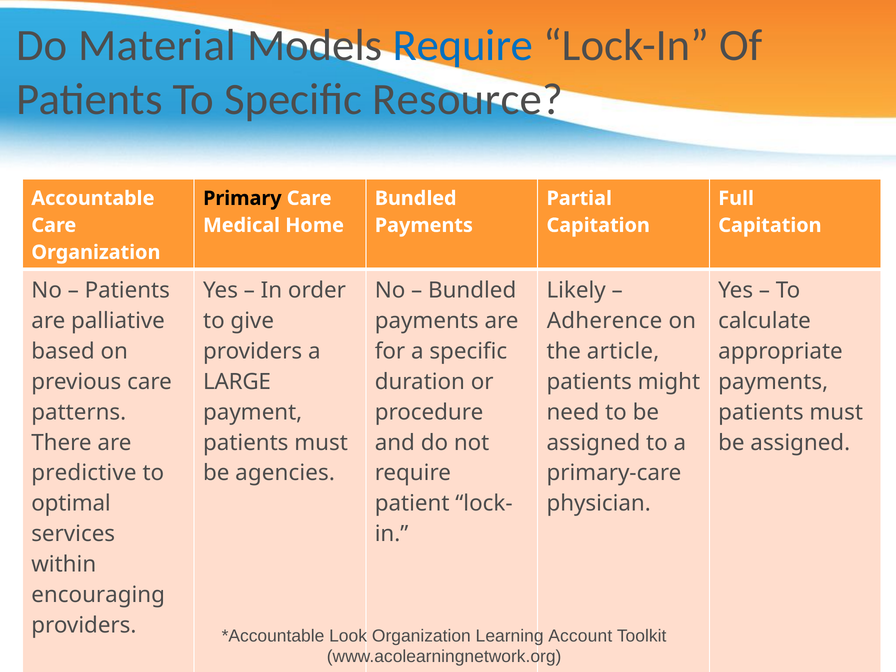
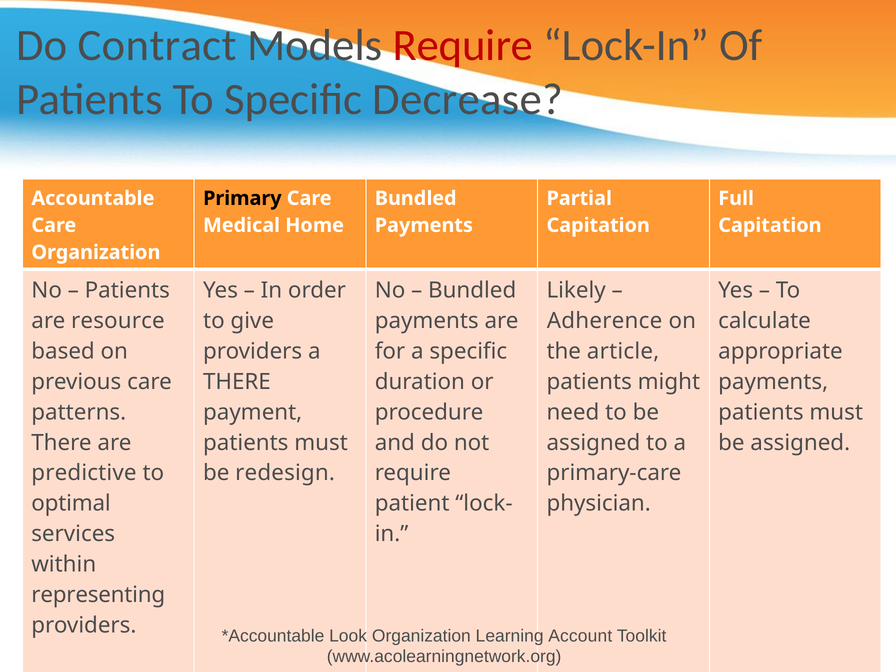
Material: Material -> Contract
Require at (463, 46) colour: blue -> red
Resource: Resource -> Decrease
palliative: palliative -> resource
LARGE at (237, 382): LARGE -> THERE
agencies: agencies -> redesign
encouraging: encouraging -> representing
